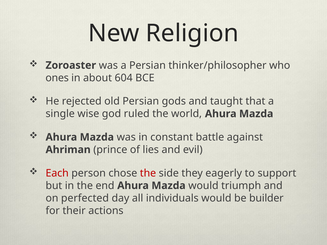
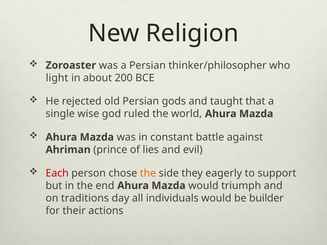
ones: ones -> light
604: 604 -> 200
the at (148, 173) colour: red -> orange
perfected: perfected -> traditions
